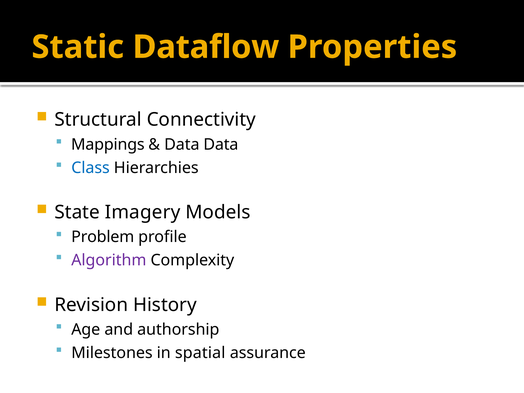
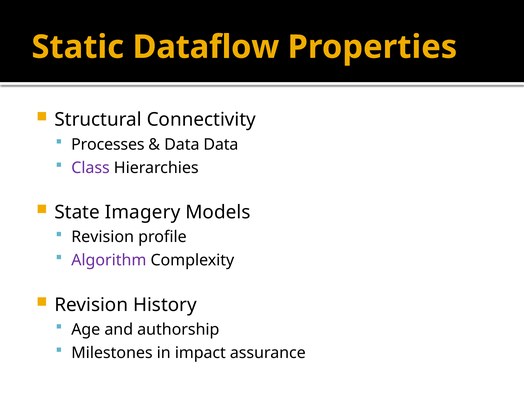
Mappings: Mappings -> Processes
Class colour: blue -> purple
Problem at (103, 237): Problem -> Revision
spatial: spatial -> impact
